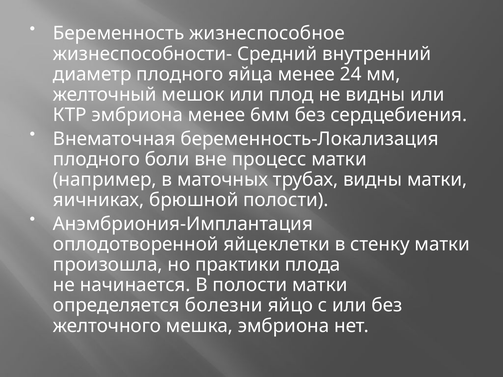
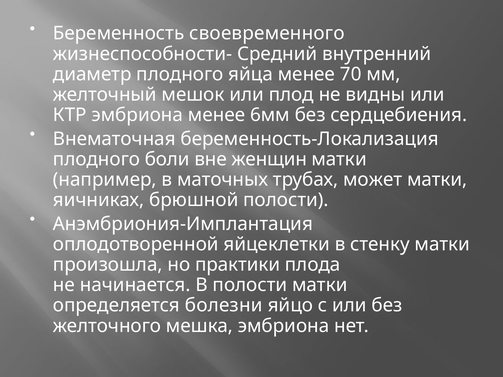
жизнеспособное: жизнеспособное -> своевременного
24: 24 -> 70
процесс: процесс -> женщин
трубах видны: видны -> может
